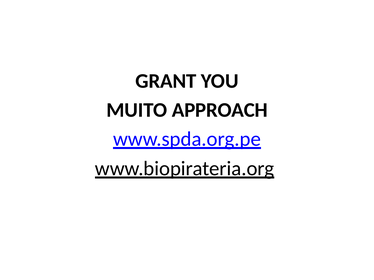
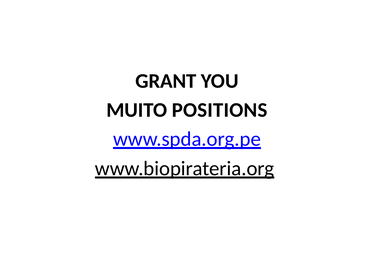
APPROACH: APPROACH -> POSITIONS
